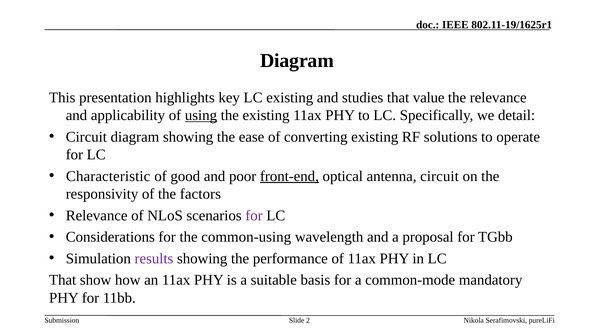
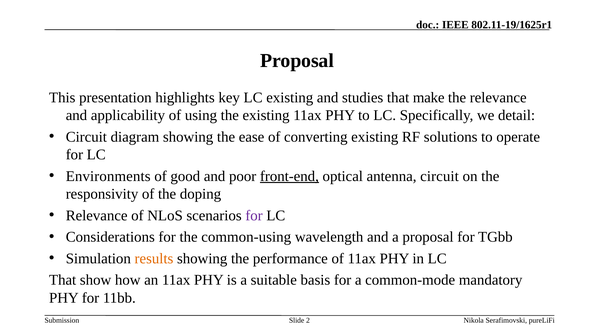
Diagram at (297, 61): Diagram -> Proposal
value: value -> make
using underline: present -> none
Characteristic: Characteristic -> Environments
factors: factors -> doping
results colour: purple -> orange
